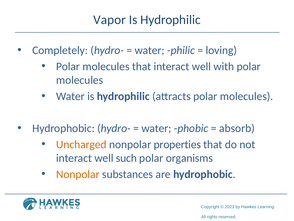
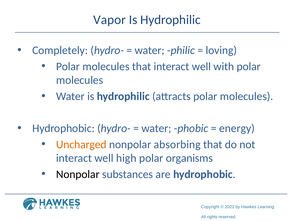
absorb: absorb -> energy
properties: properties -> absorbing
such: such -> high
Nonpolar at (78, 174) colour: orange -> black
